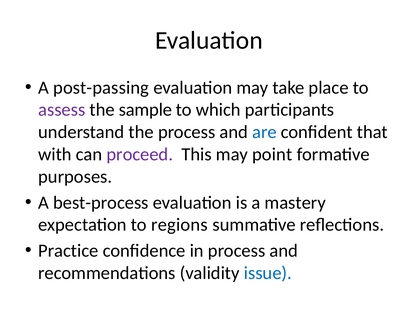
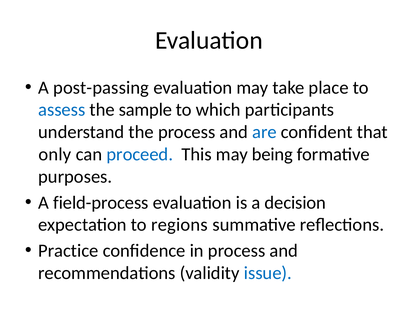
assess colour: purple -> blue
with: with -> only
proceed colour: purple -> blue
point: point -> being
best-process: best-process -> field-process
mastery: mastery -> decision
